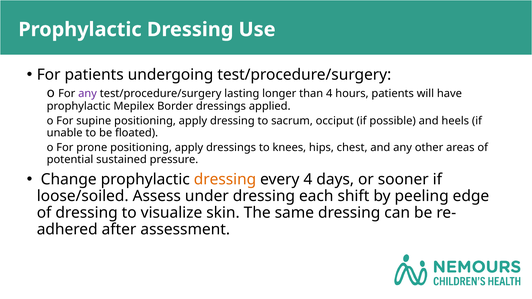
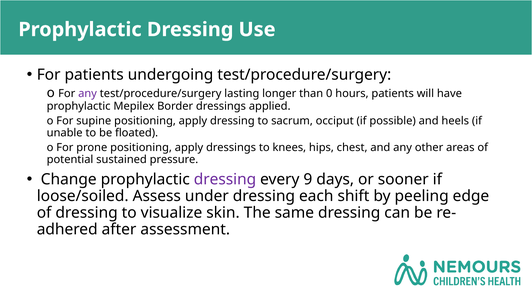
than 4: 4 -> 0
dressing at (225, 180) colour: orange -> purple
every 4: 4 -> 9
